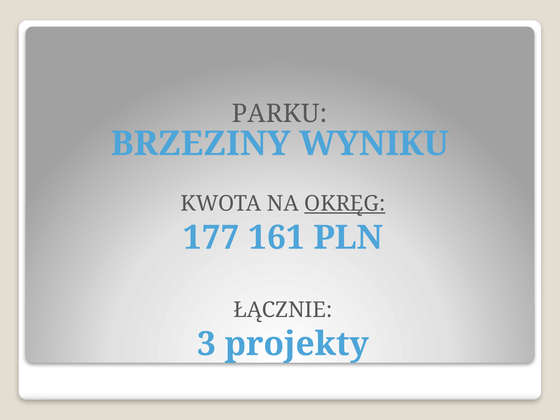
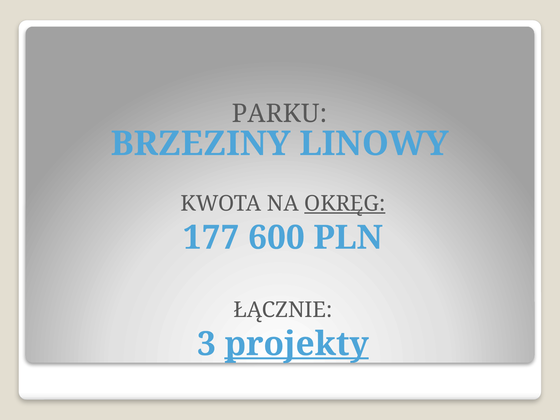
WYNIKU: WYNIKU -> LINOWY
161: 161 -> 600
projekty underline: none -> present
